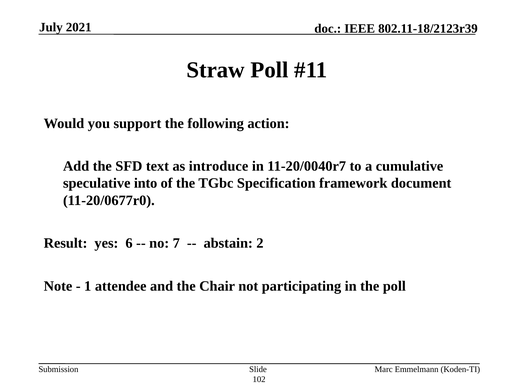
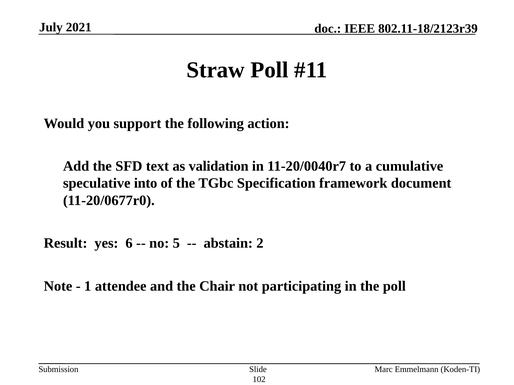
introduce: introduce -> validation
7: 7 -> 5
